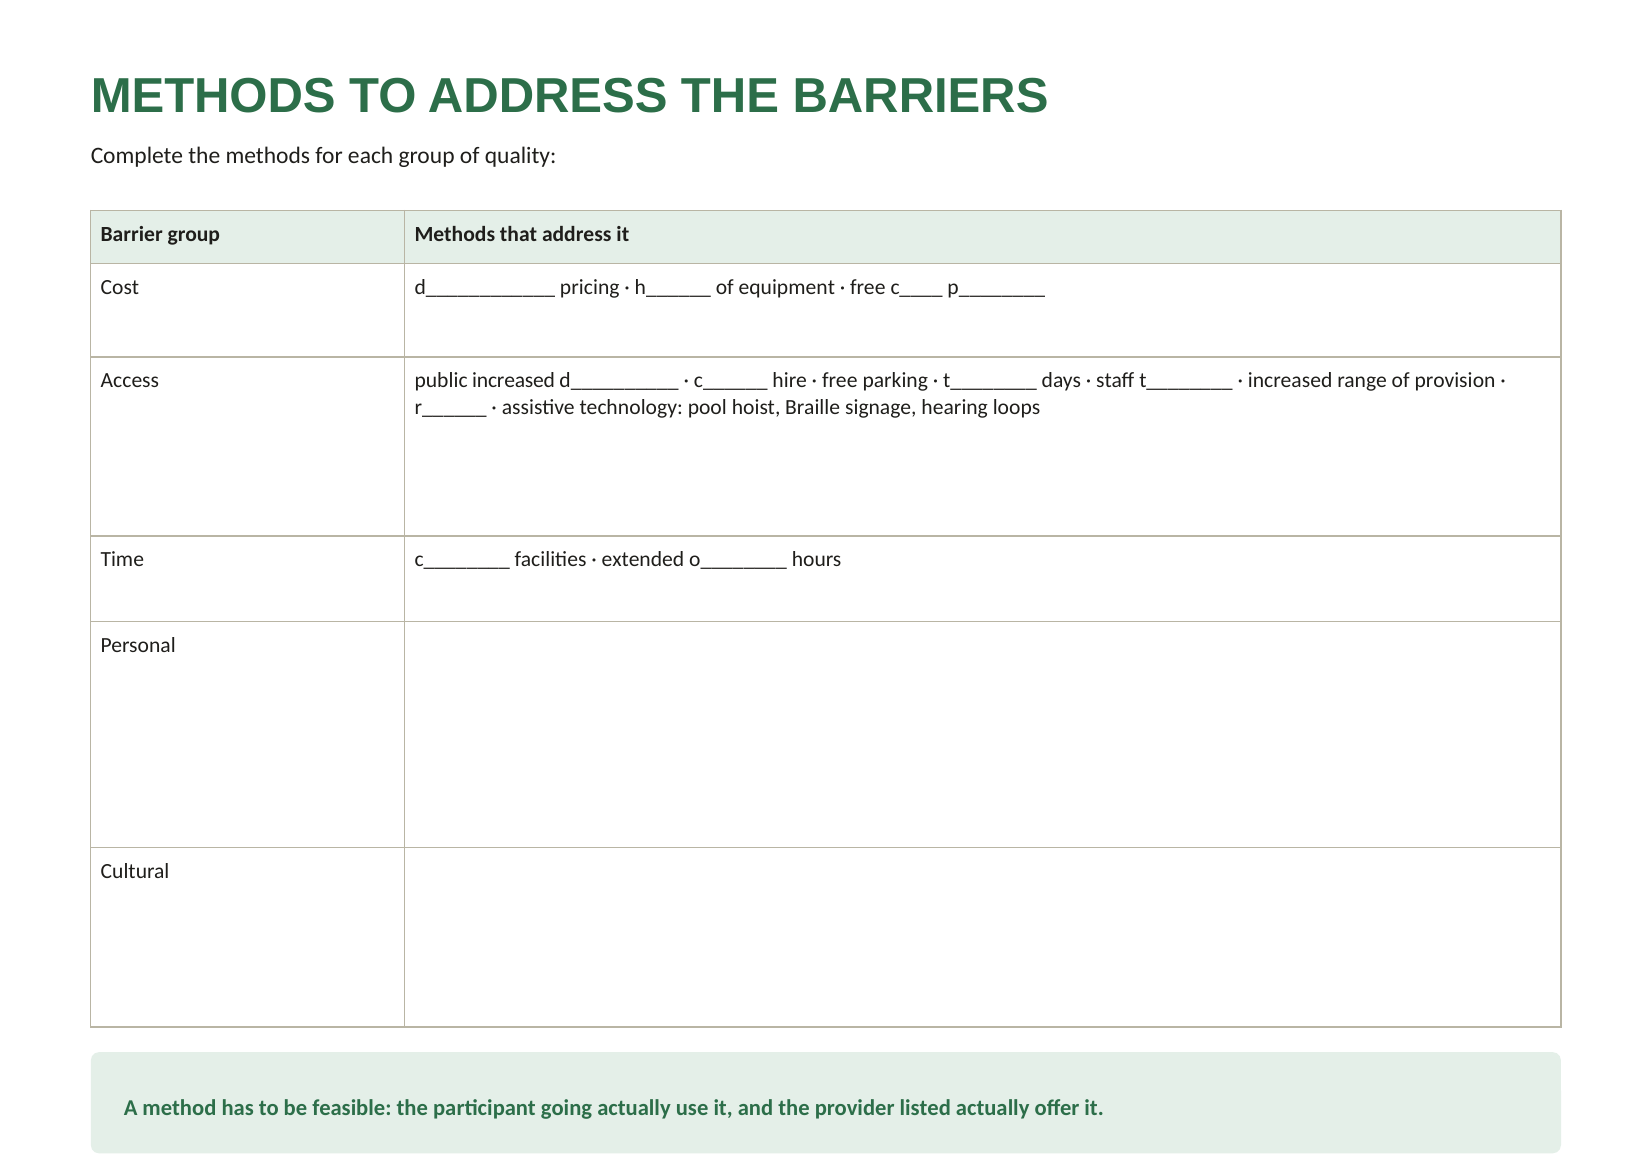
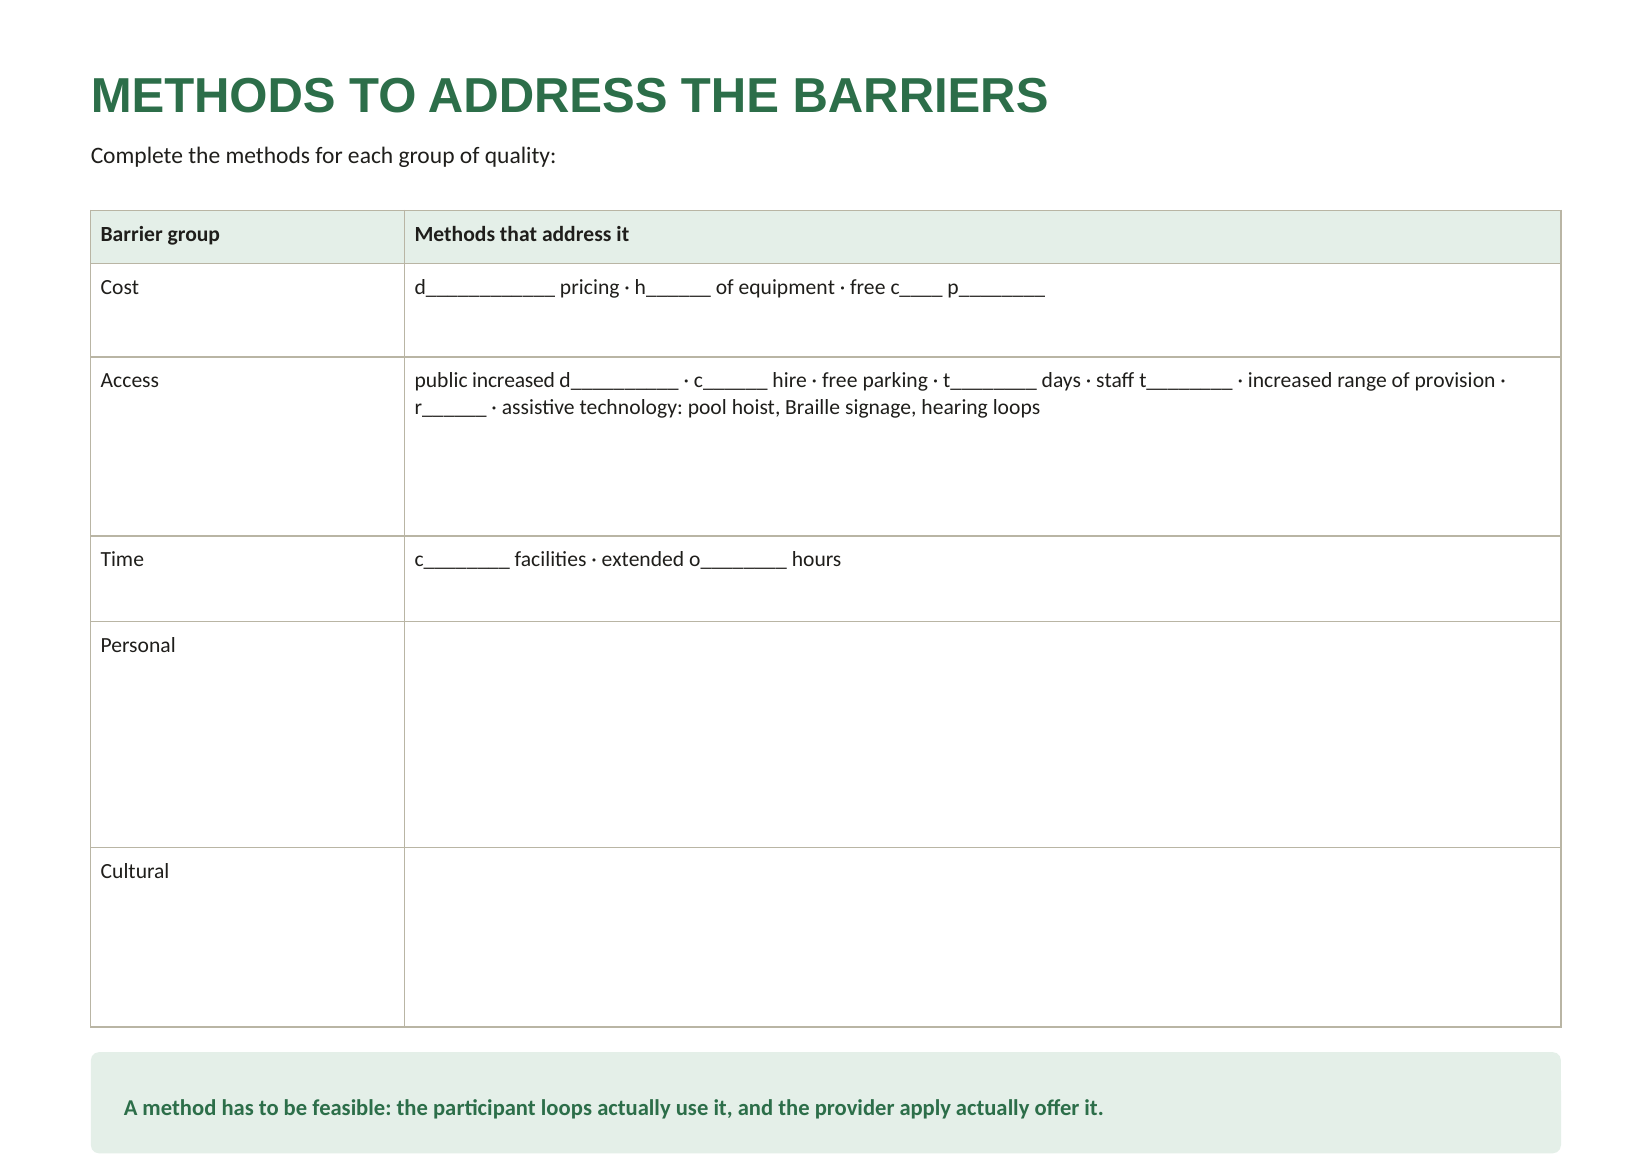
participant going: going -> loops
listed: listed -> apply
